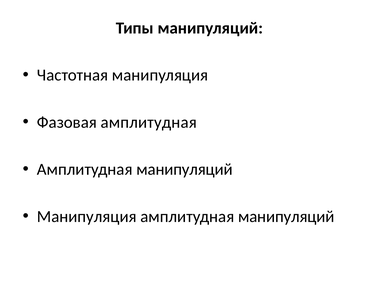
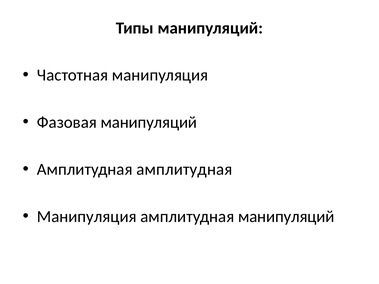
Фазовая амплитудная: амплитудная -> манипуляций
манипуляций at (185, 170): манипуляций -> амплитудная
